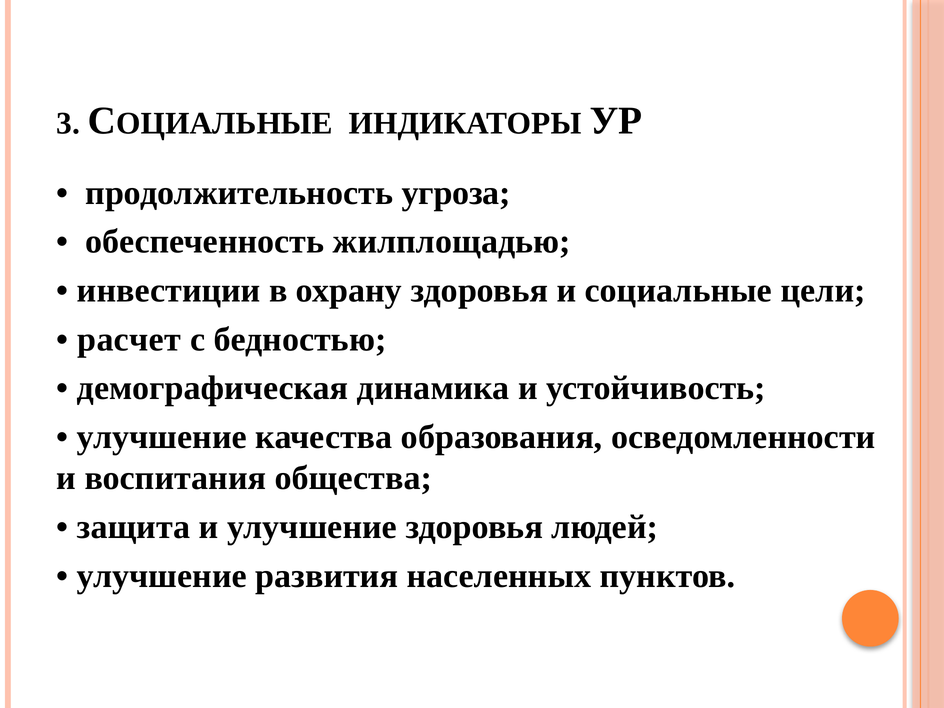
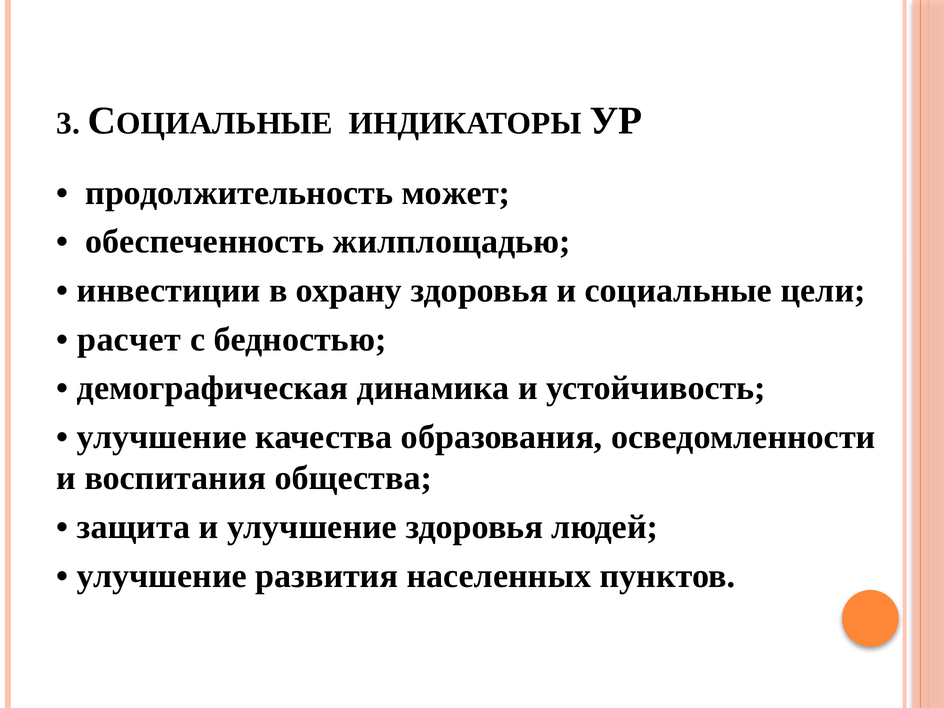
угроза: угроза -> может
